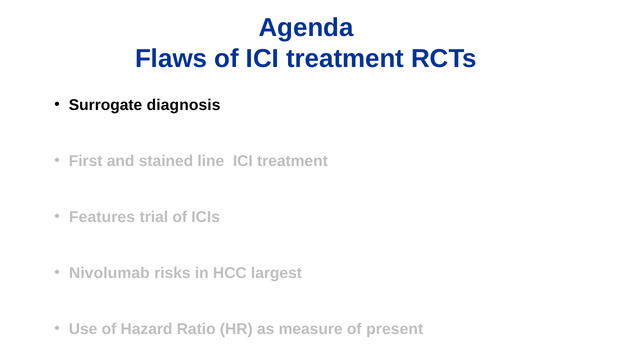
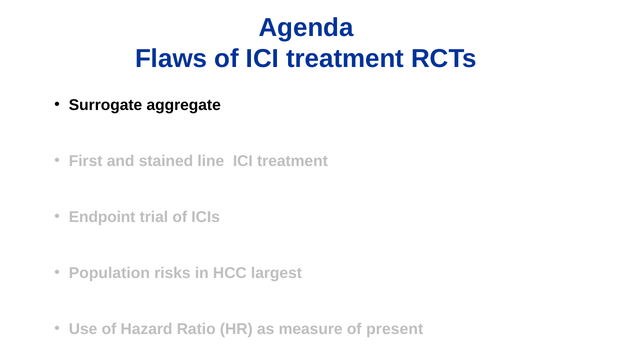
diagnosis: diagnosis -> aggregate
Features: Features -> Endpoint
Nivolumab: Nivolumab -> Population
